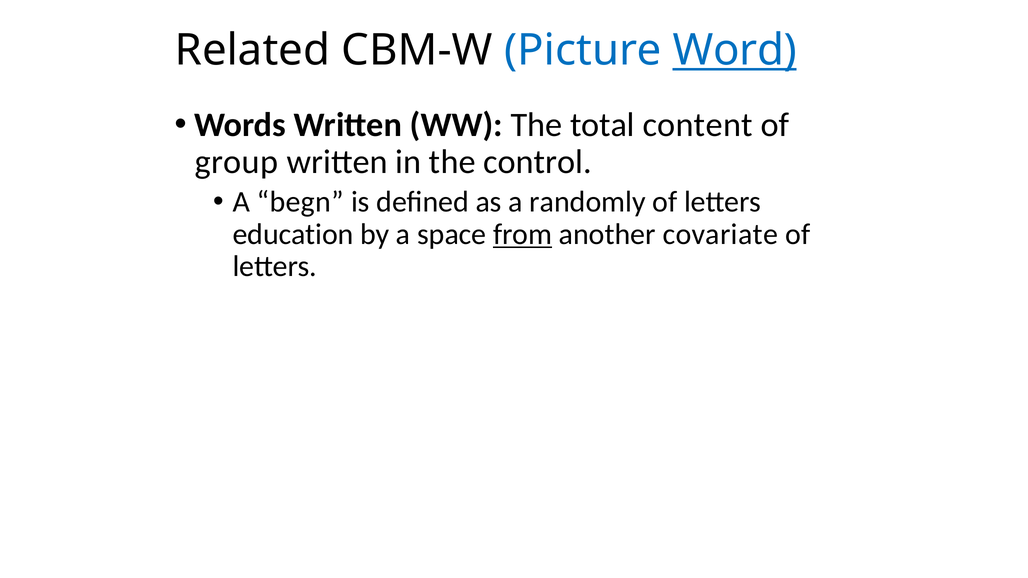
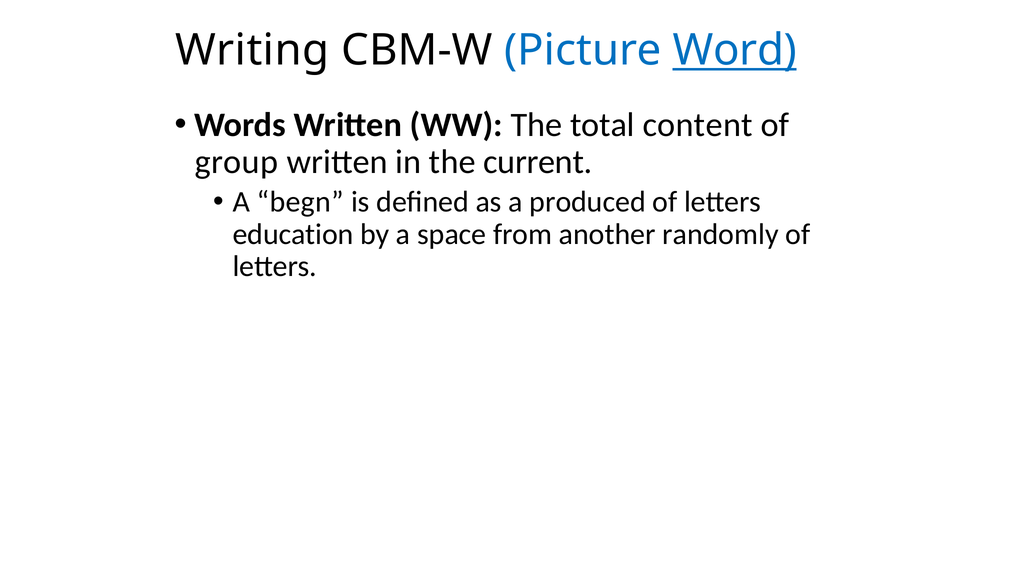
Related: Related -> Writing
control: control -> current
randomly: randomly -> produced
from underline: present -> none
covariate: covariate -> randomly
